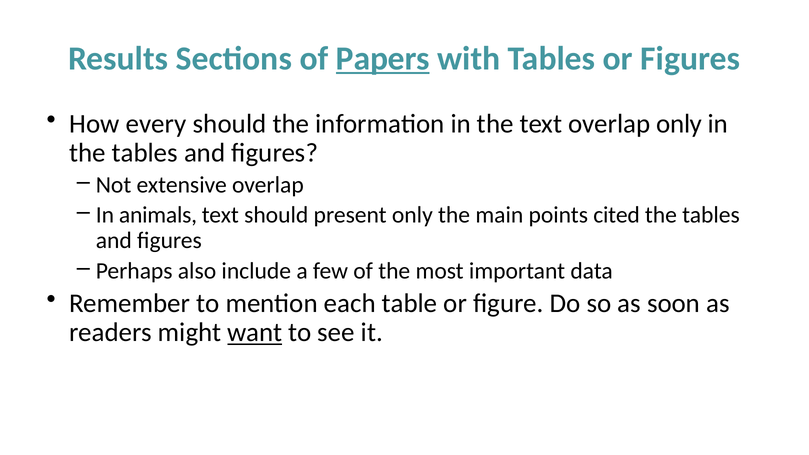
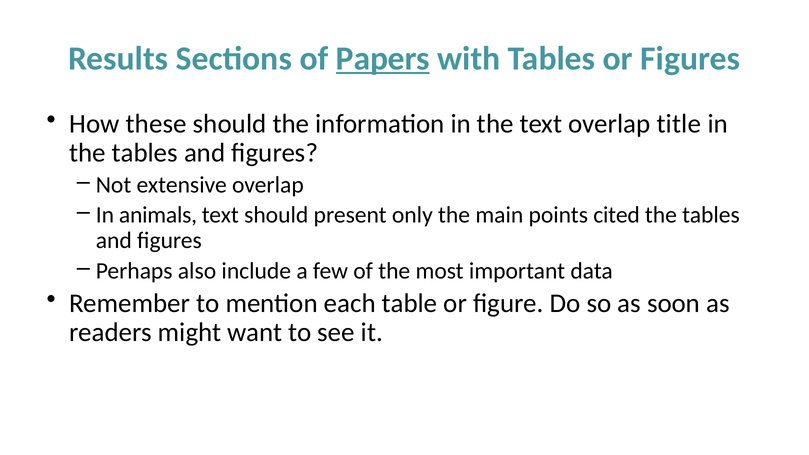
every: every -> these
overlap only: only -> title
want underline: present -> none
